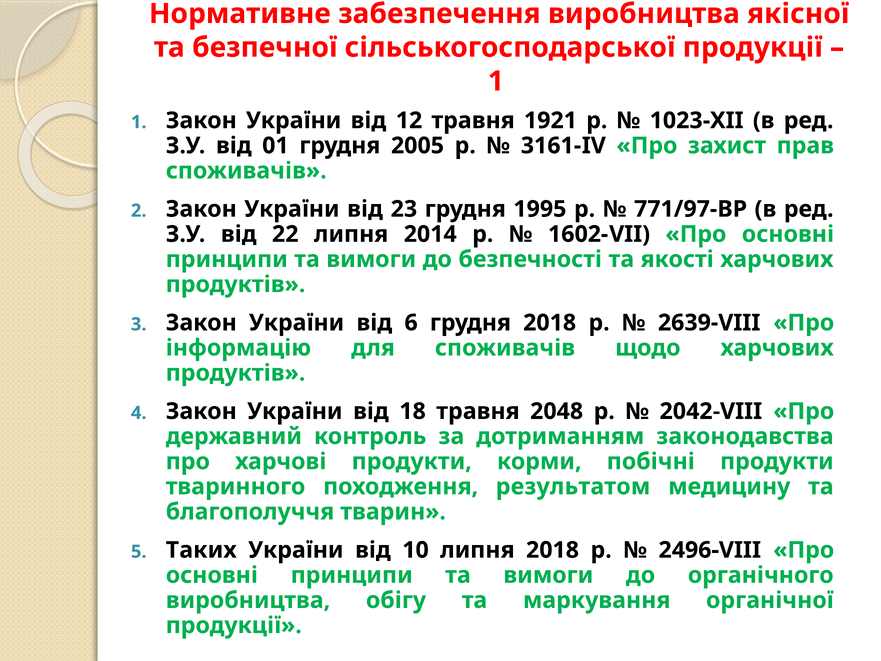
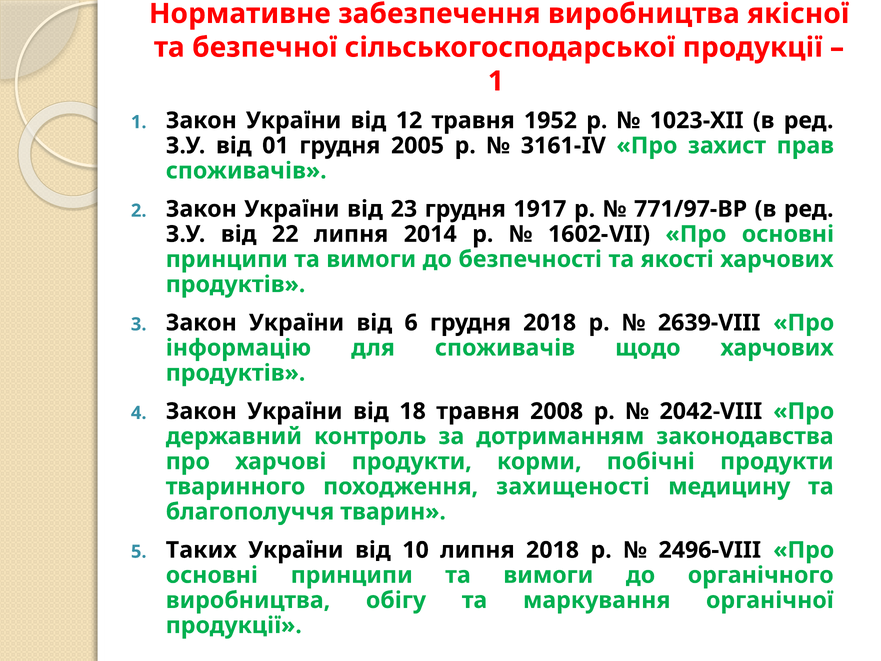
1921: 1921 -> 1952
1995: 1995 -> 1917
2048: 2048 -> 2008
результатом: результатом -> захищеності
